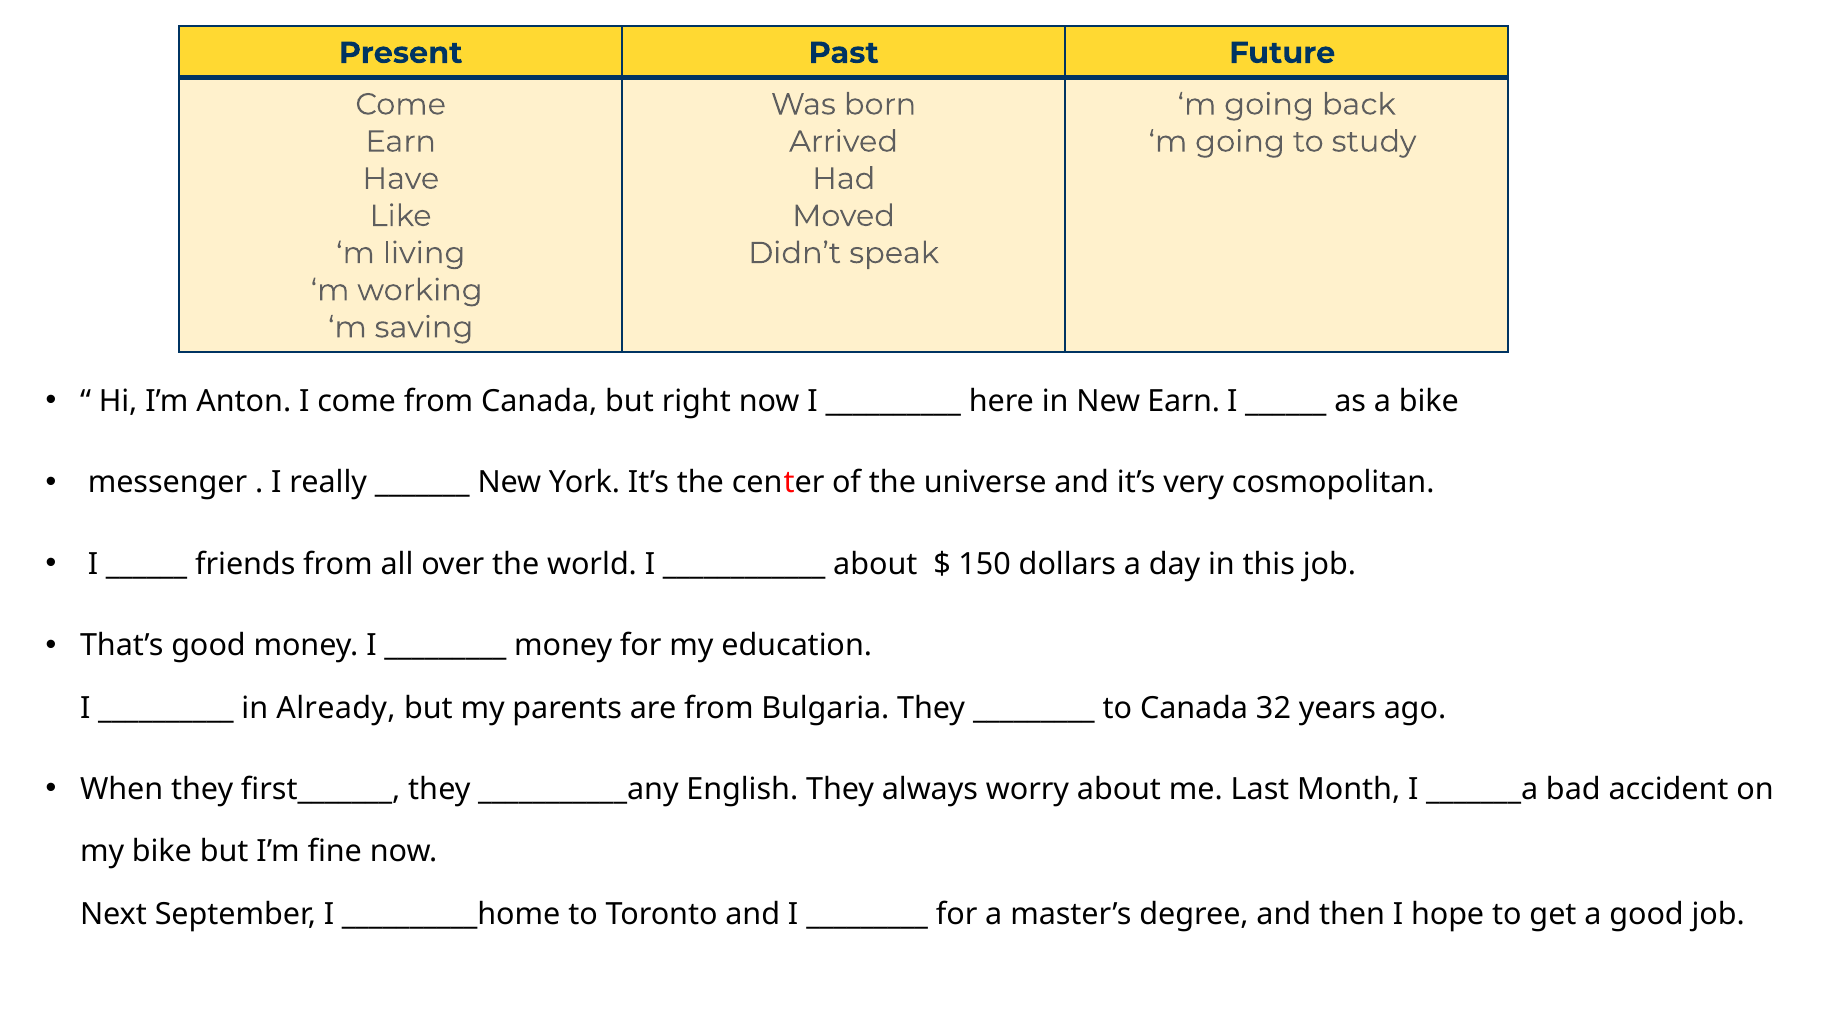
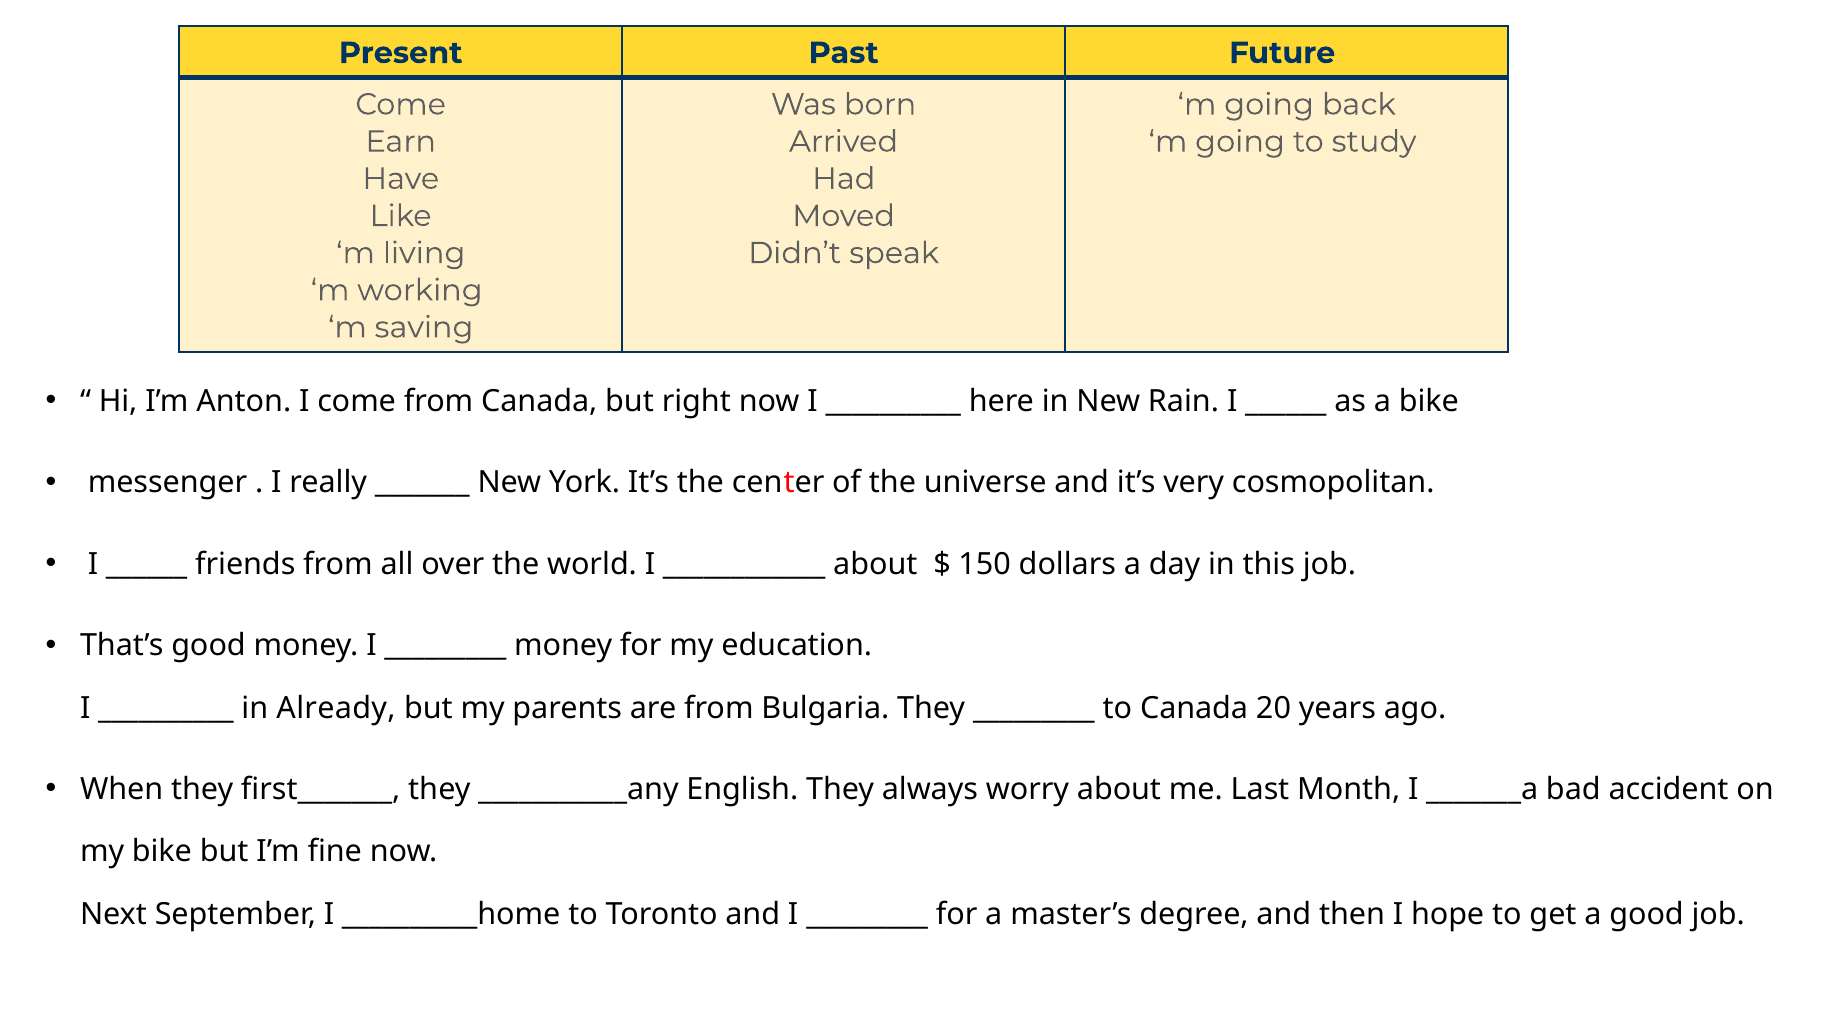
New Earn: Earn -> Rain
32: 32 -> 20
